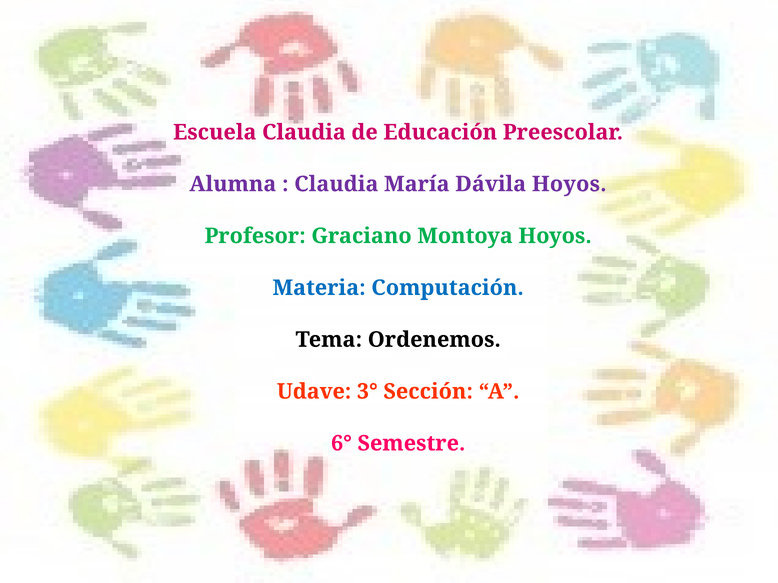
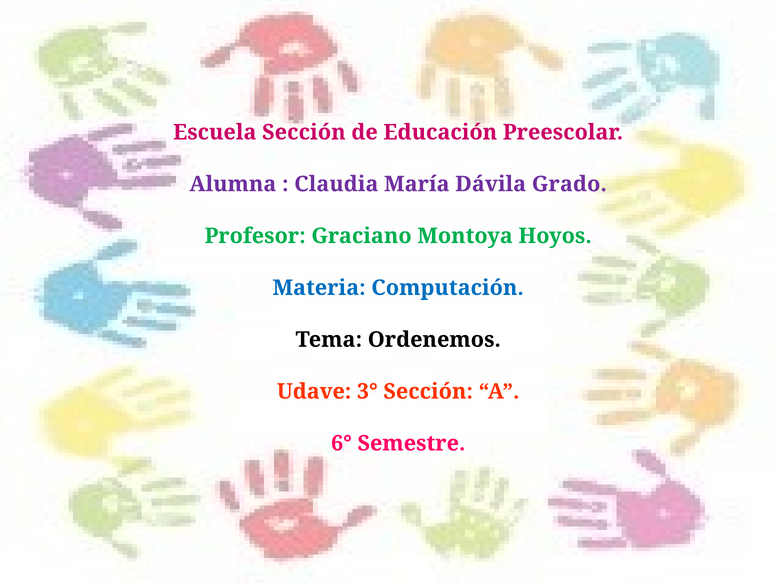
Escuela Claudia: Claudia -> Sección
Dávila Hoyos: Hoyos -> Grado
